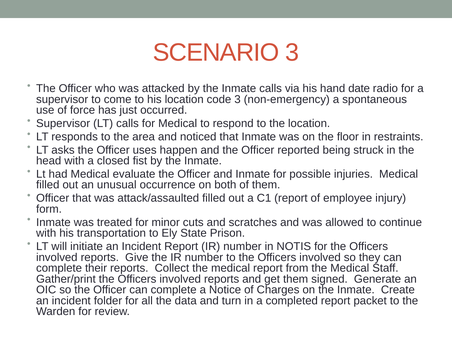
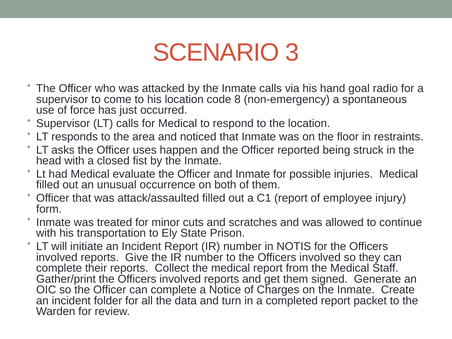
date: date -> goal
code 3: 3 -> 8
